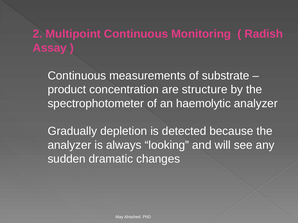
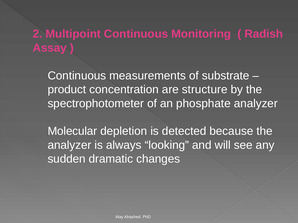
haemolytic: haemolytic -> phosphate
Gradually: Gradually -> Molecular
